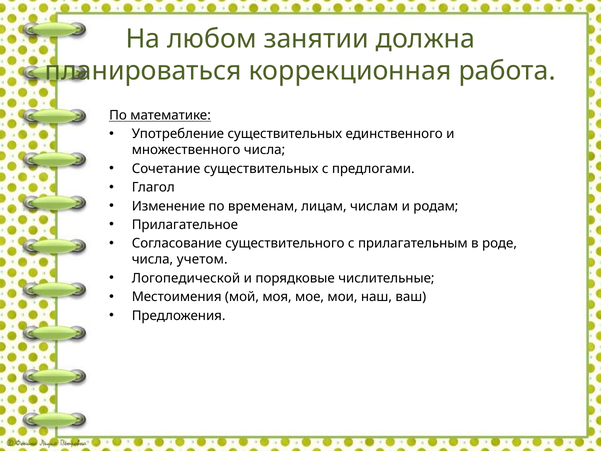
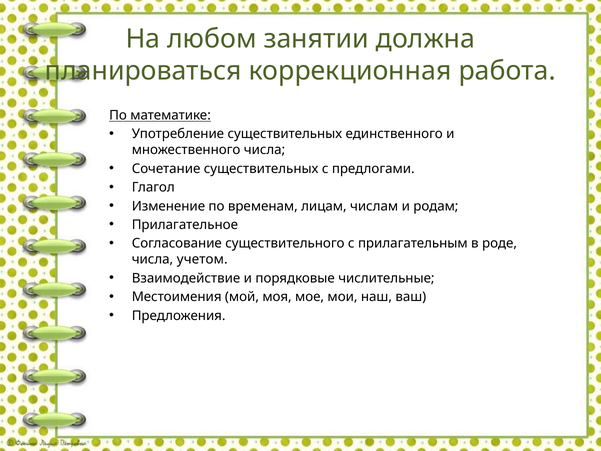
Логопедической: Логопедической -> Взаимодействие
